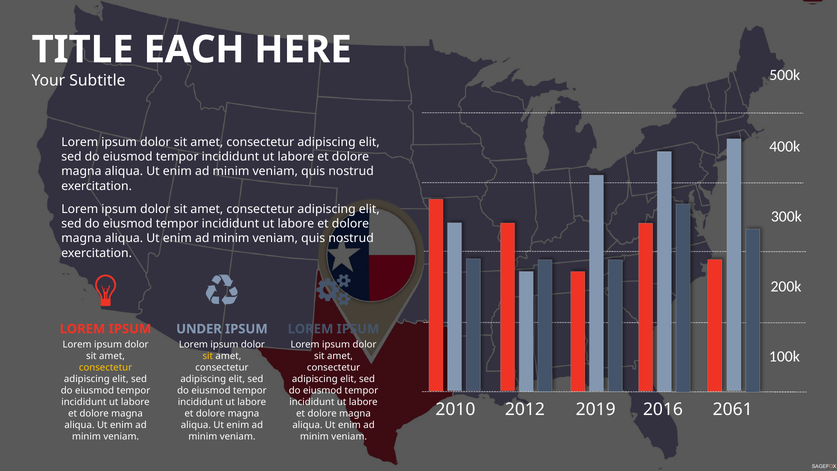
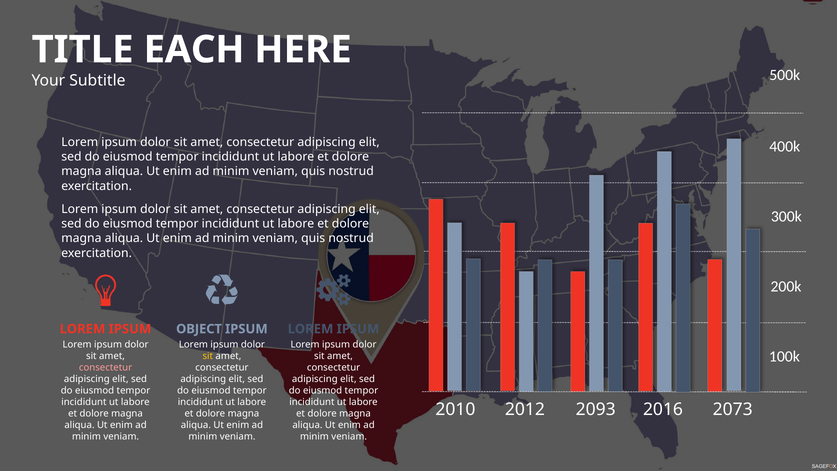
UNDER: UNDER -> OBJECT
consectetur at (106, 367) colour: yellow -> pink
2019: 2019 -> 2093
2061: 2061 -> 2073
